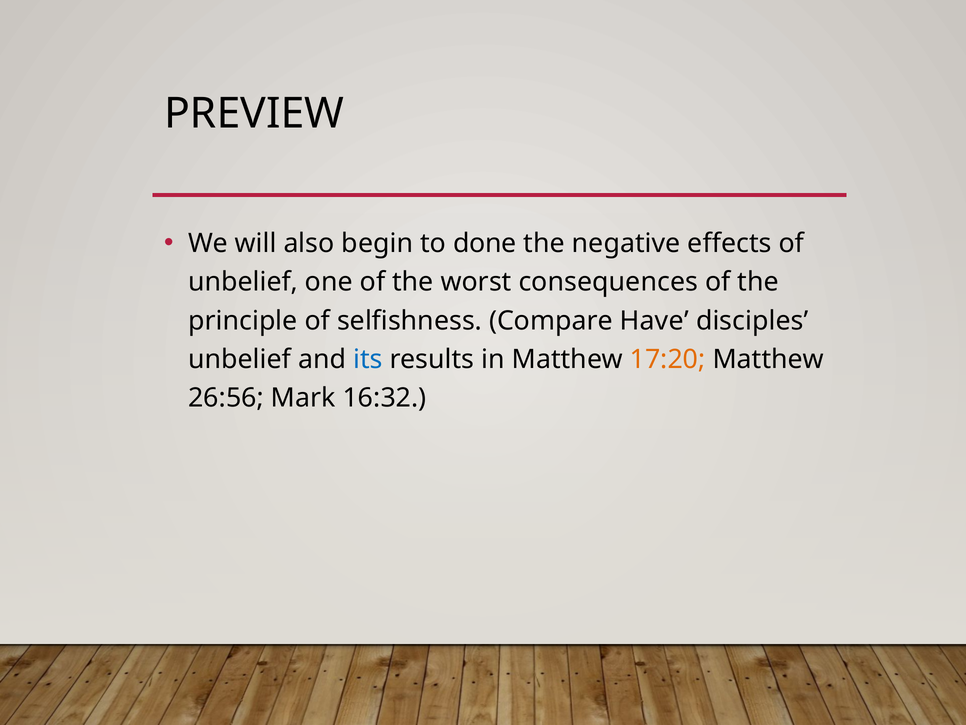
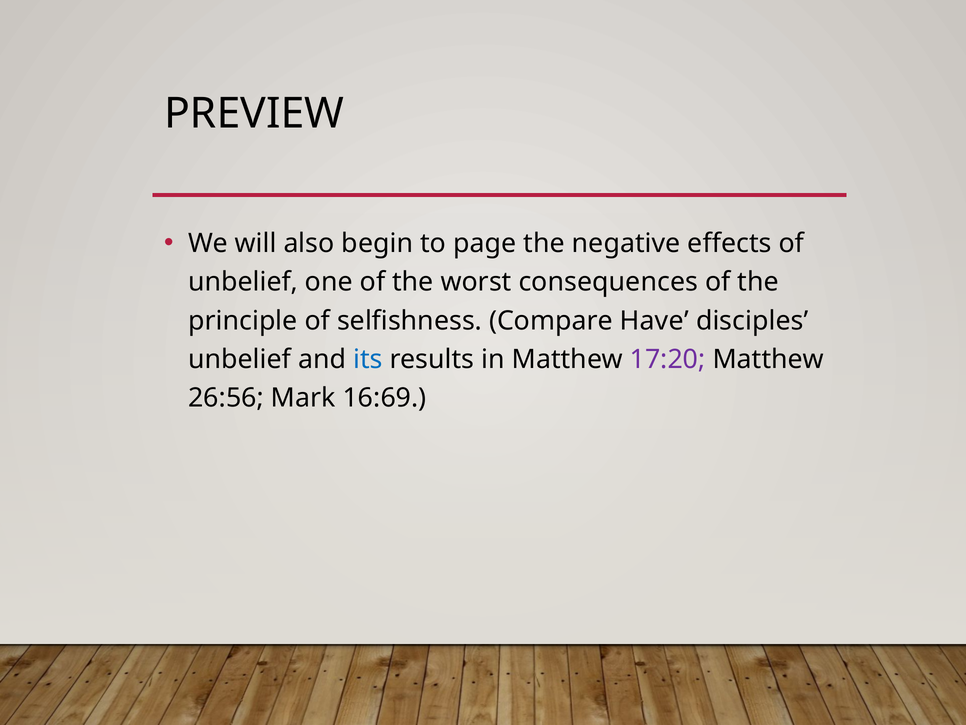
done: done -> page
17:20 colour: orange -> purple
16:32: 16:32 -> 16:69
